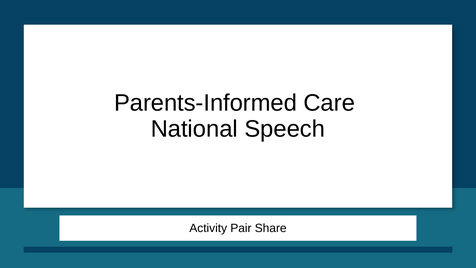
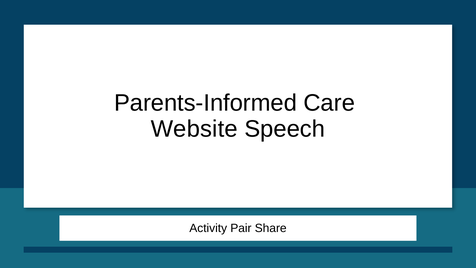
National: National -> Website
